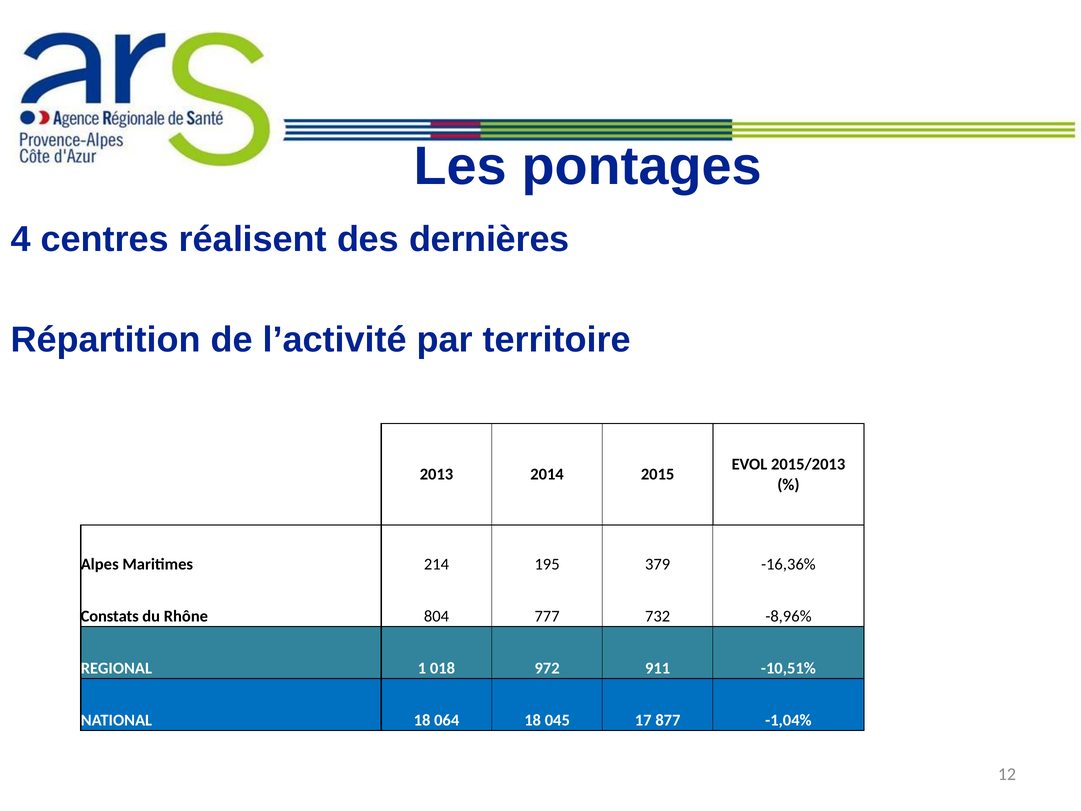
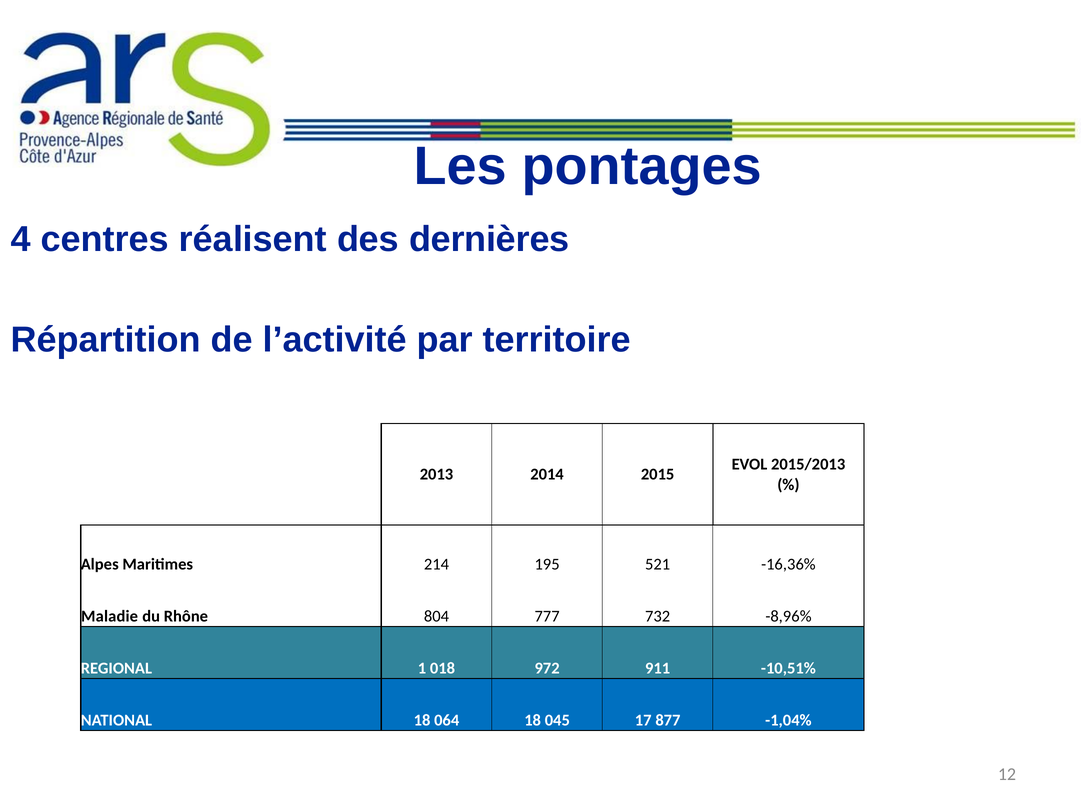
379: 379 -> 521
Constats: Constats -> Maladie
